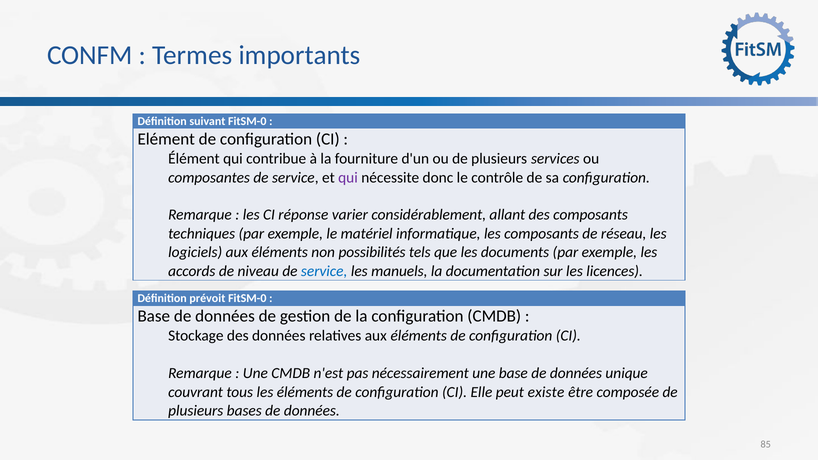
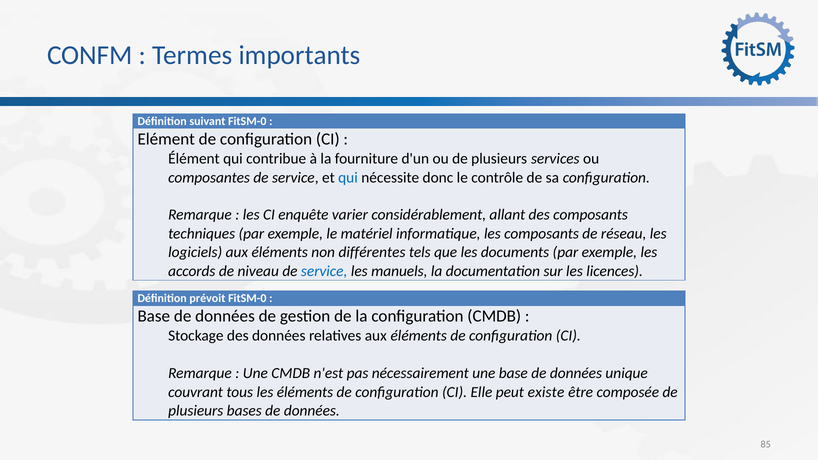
qui at (348, 178) colour: purple -> blue
réponse: réponse -> enquête
possibilités: possibilités -> différentes
